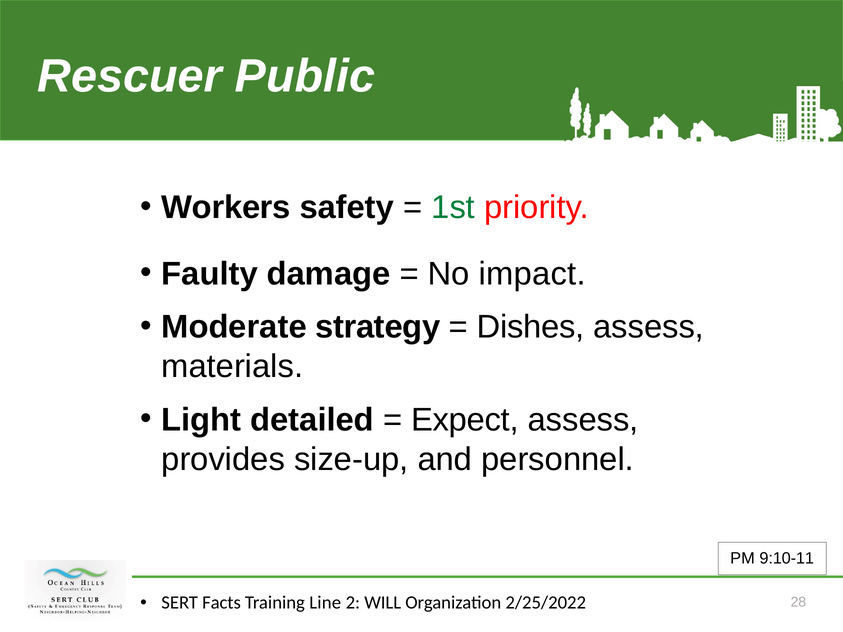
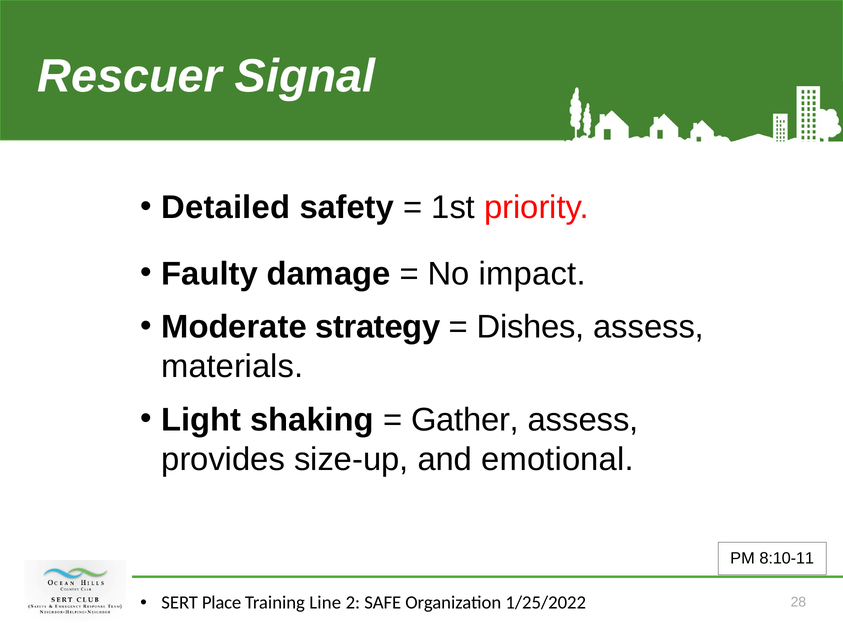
Public: Public -> Signal
Workers: Workers -> Detailed
1st colour: green -> black
detailed: detailed -> shaking
Expect: Expect -> Gather
personnel: personnel -> emotional
9:10-11: 9:10-11 -> 8:10-11
Facts: Facts -> Place
WILL: WILL -> SAFE
2/25/2022: 2/25/2022 -> 1/25/2022
